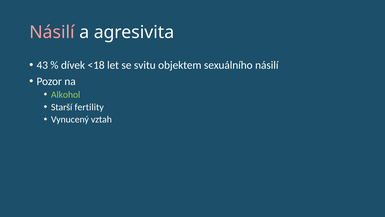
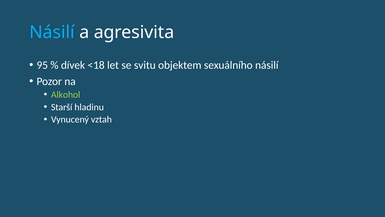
Násilí at (52, 32) colour: pink -> light blue
43: 43 -> 95
fertility: fertility -> hladinu
